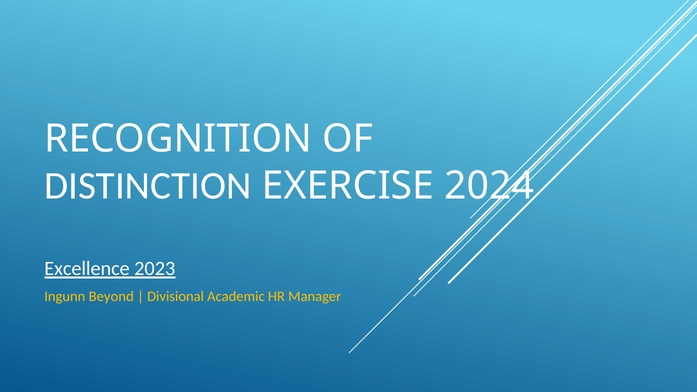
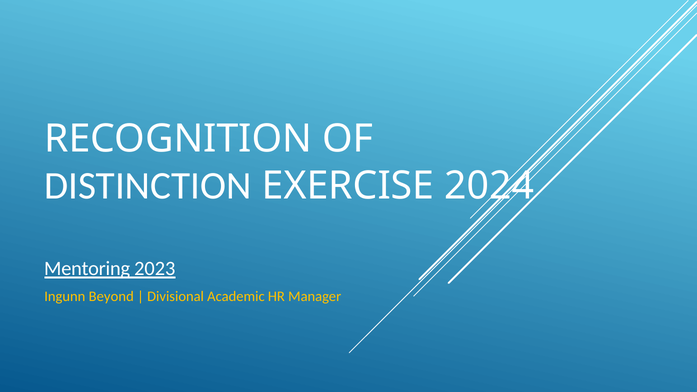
Excellence: Excellence -> Mentoring
